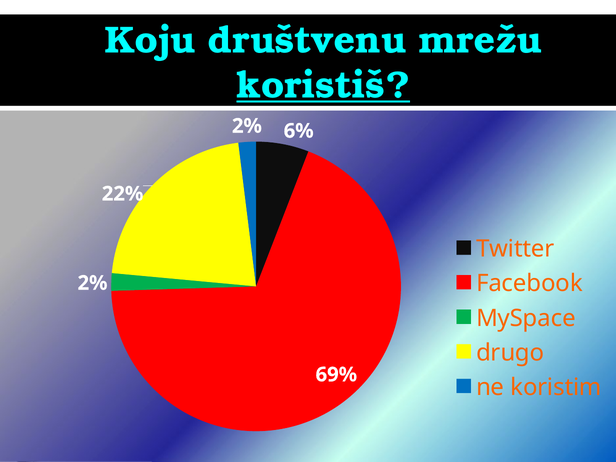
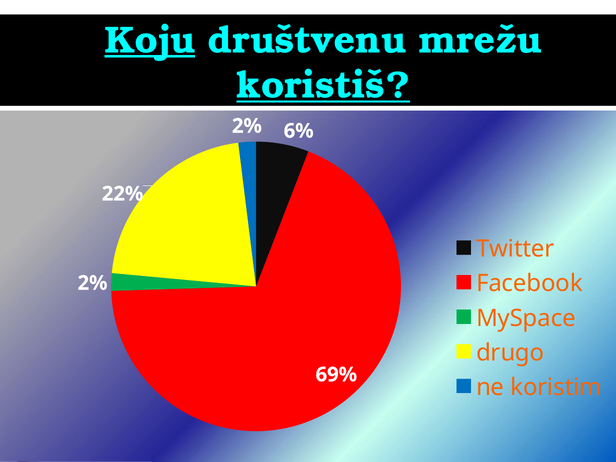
Koju underline: none -> present
